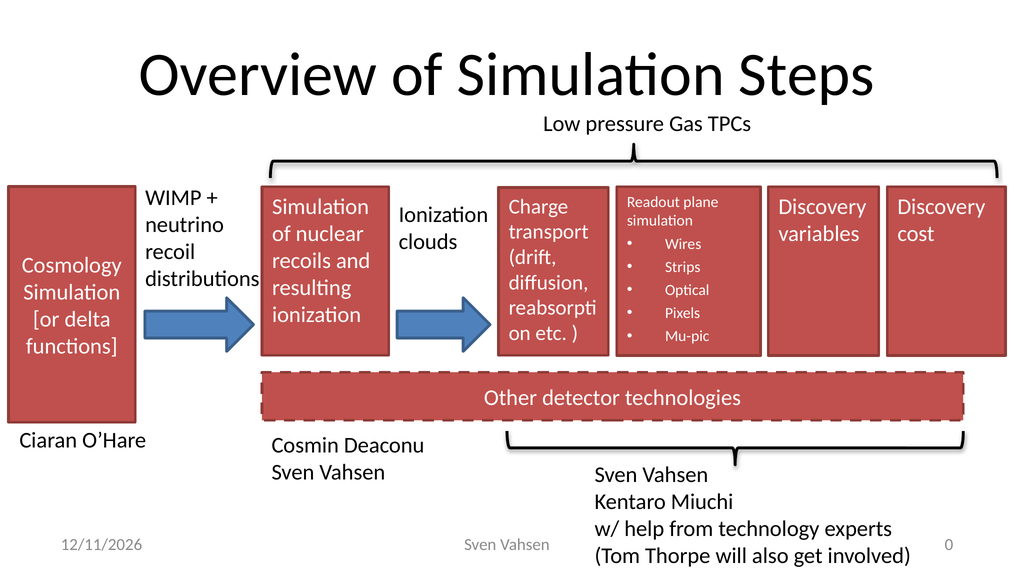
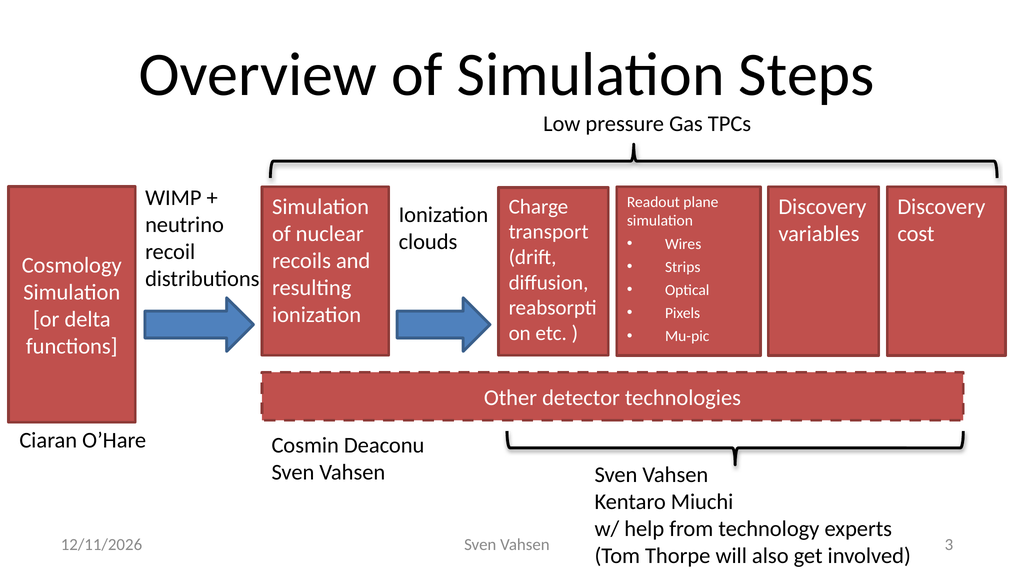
0: 0 -> 3
